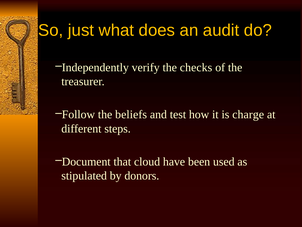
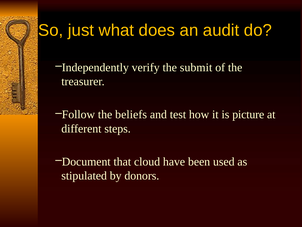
checks: checks -> submit
charge: charge -> picture
